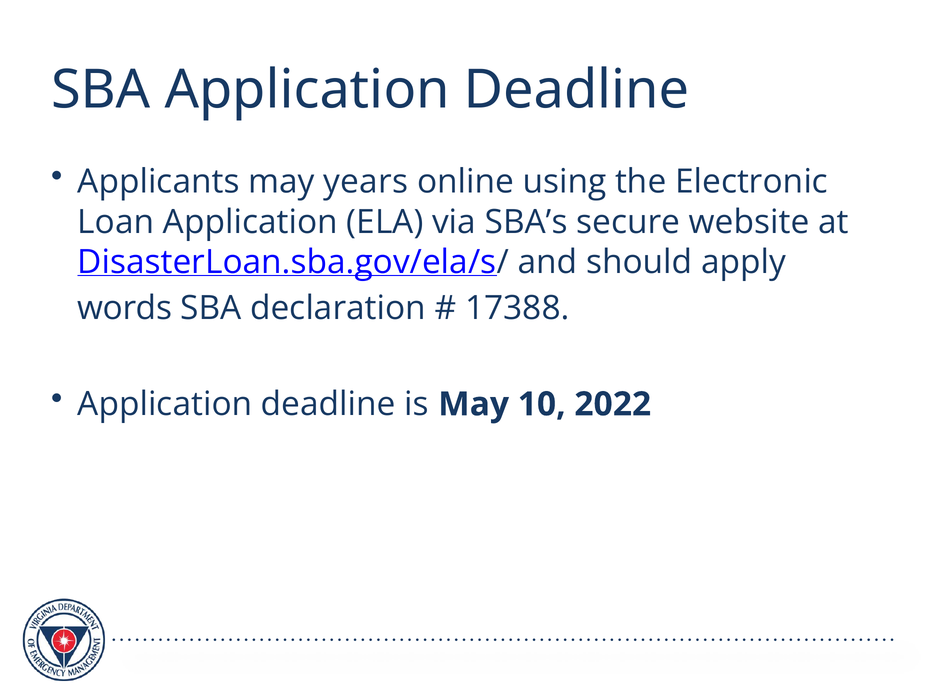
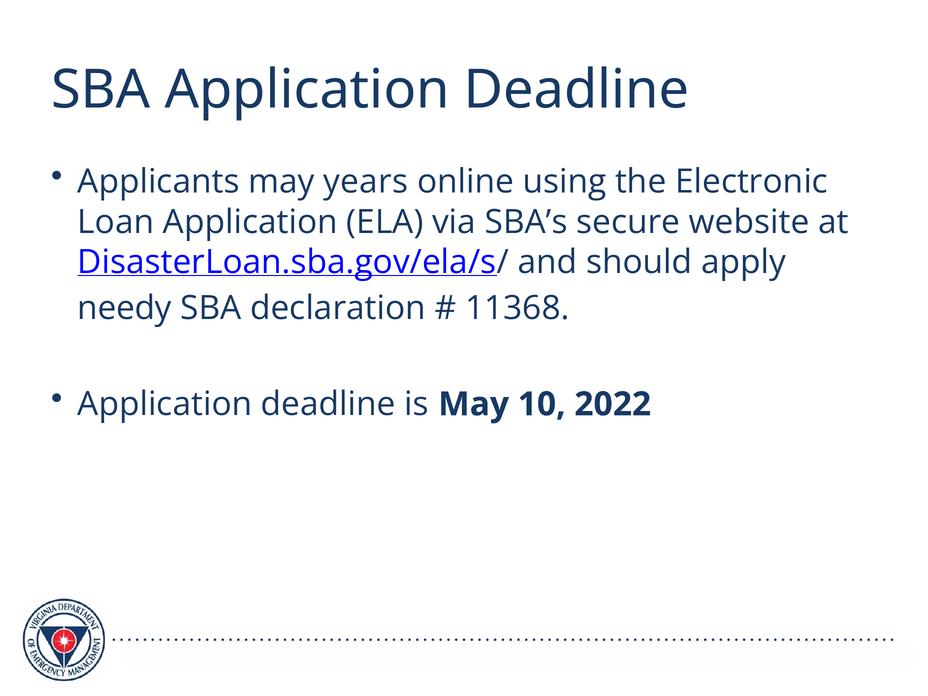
words: words -> needy
17388: 17388 -> 11368
